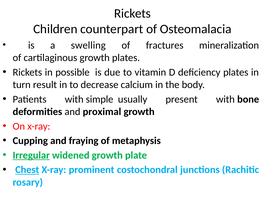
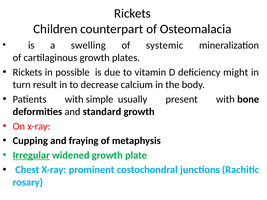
fractures: fractures -> systemic
deficiency plates: plates -> might
proximal: proximal -> standard
Chest underline: present -> none
